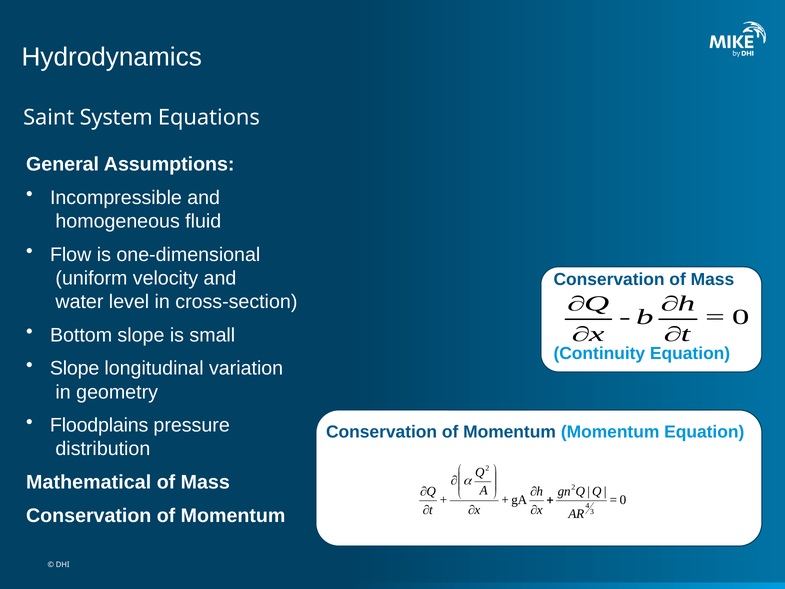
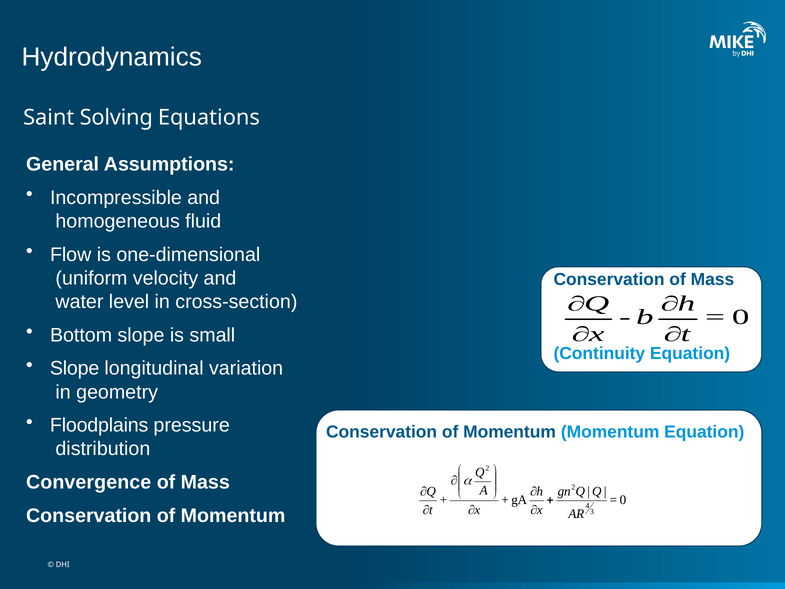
System: System -> Solving
Mathematical: Mathematical -> Convergence
